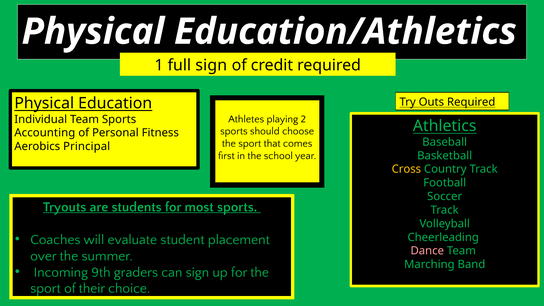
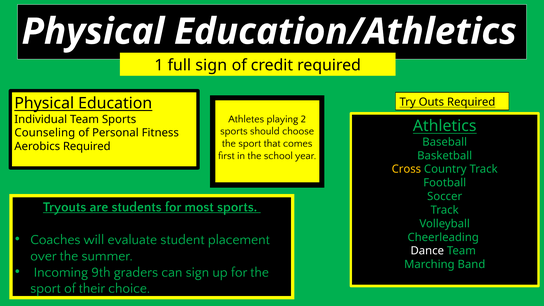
Accounting: Accounting -> Counseling
Aerobics Principal: Principal -> Required
Dance colour: pink -> white
